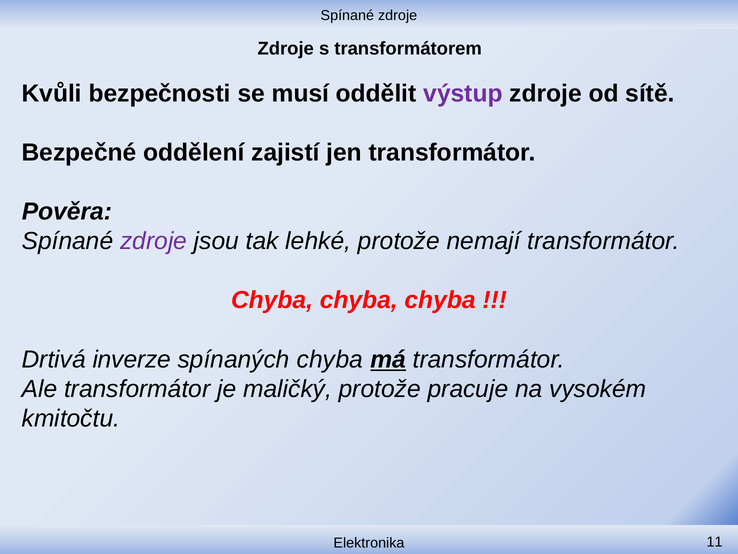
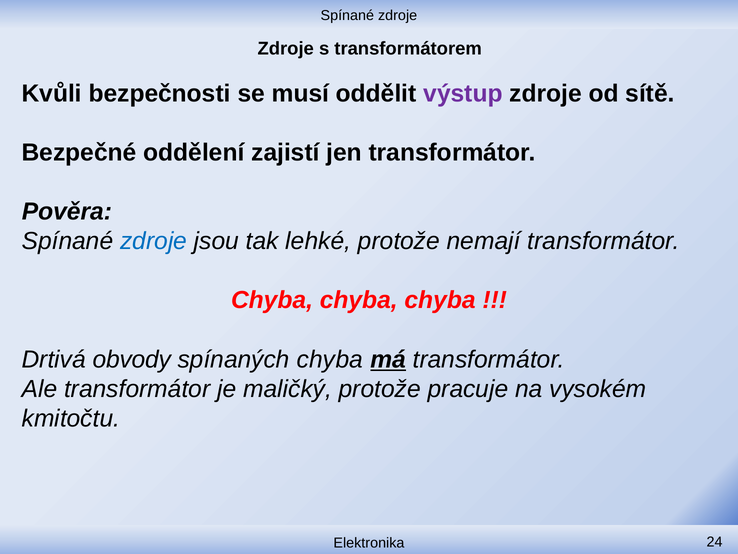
zdroje at (154, 241) colour: purple -> blue
inverze: inverze -> obvody
11: 11 -> 24
